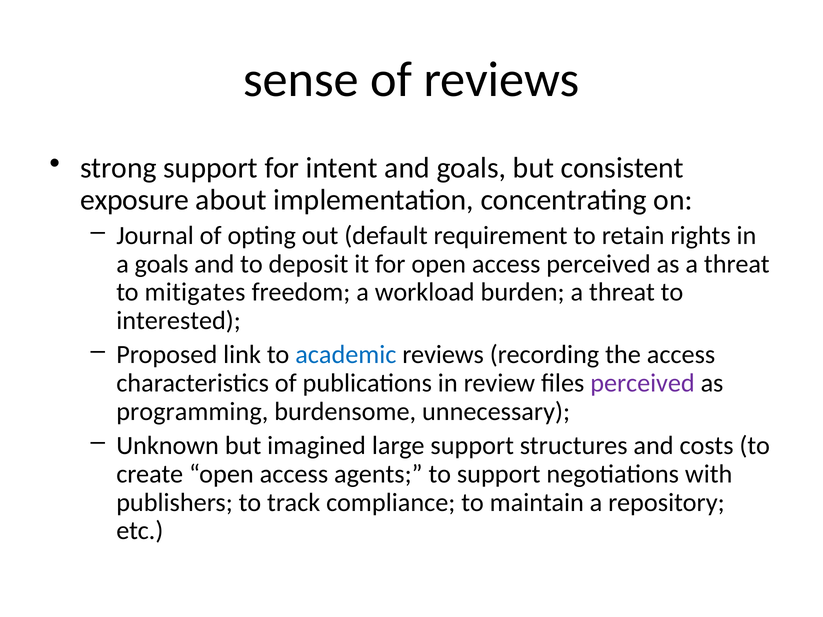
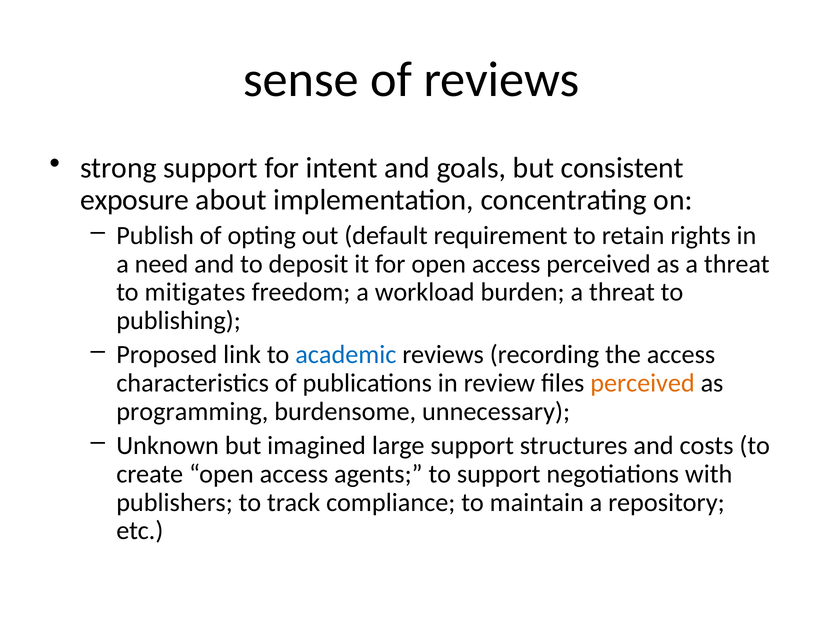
Journal: Journal -> Publish
a goals: goals -> need
interested: interested -> publishing
perceived at (642, 383) colour: purple -> orange
